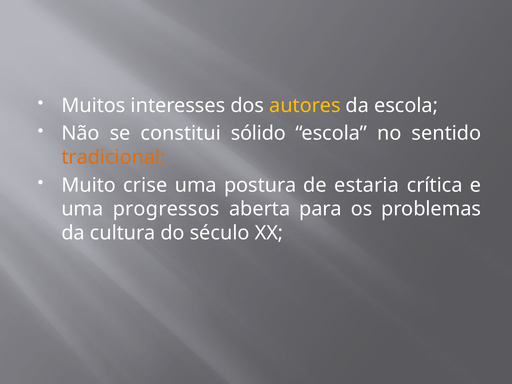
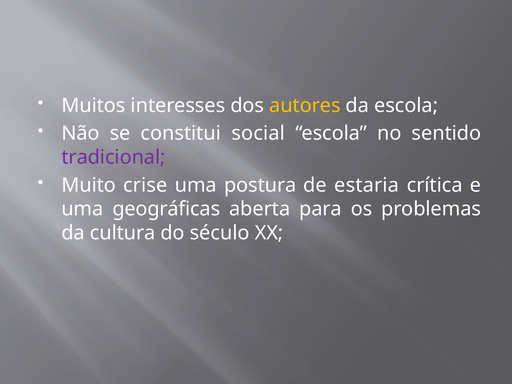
sólido: sólido -> social
tradicional colour: orange -> purple
progressos: progressos -> geográficas
